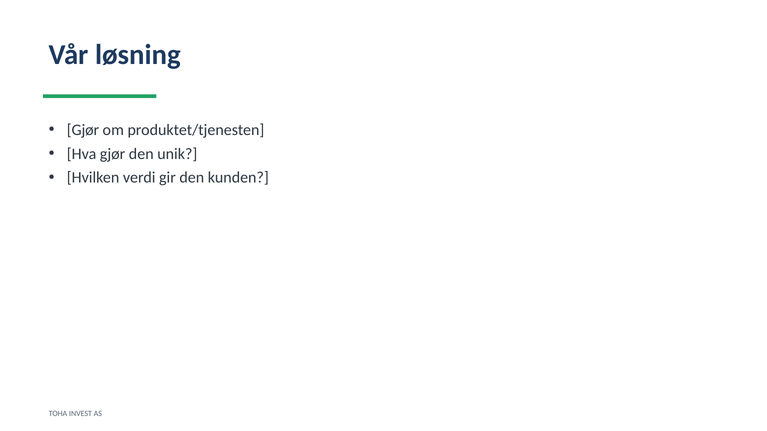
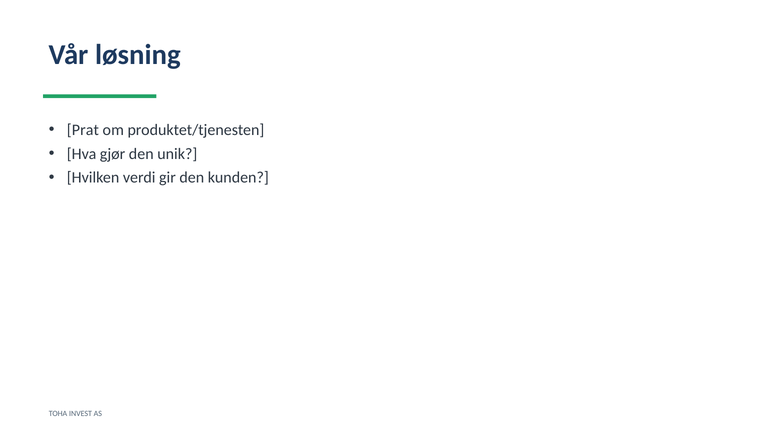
Gjør at (83, 130): Gjør -> Prat
